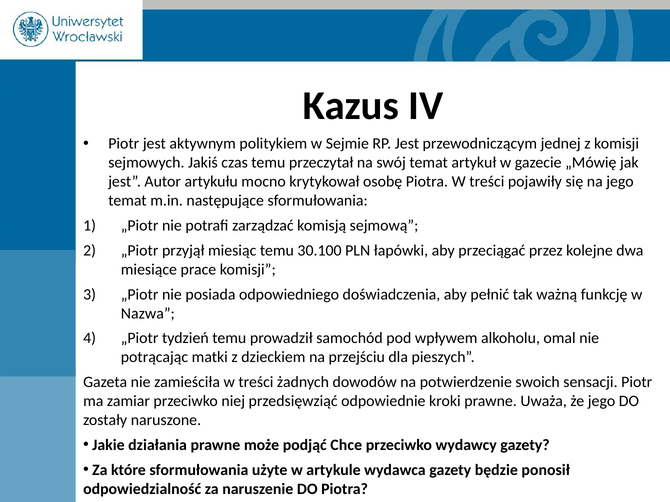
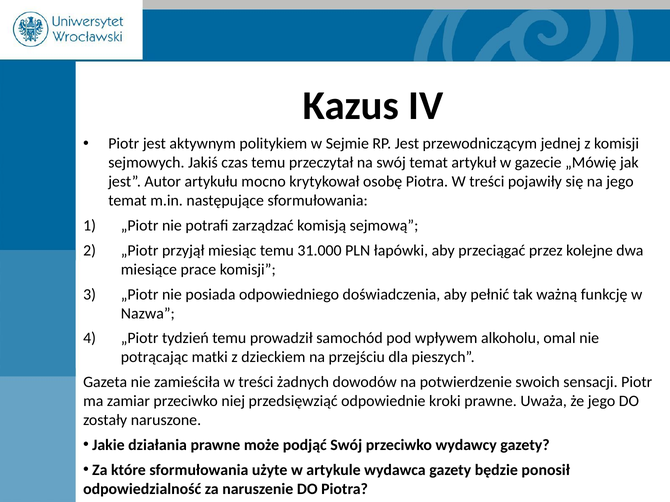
30.100: 30.100 -> 31.000
podjąć Chce: Chce -> Swój
